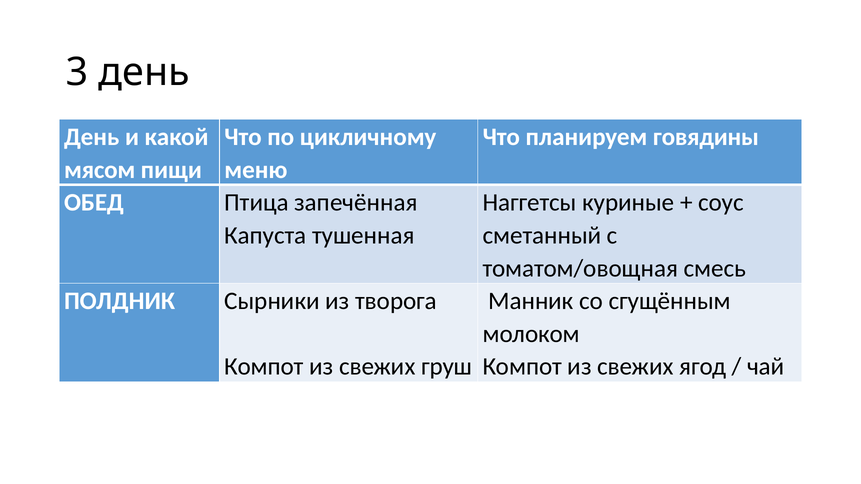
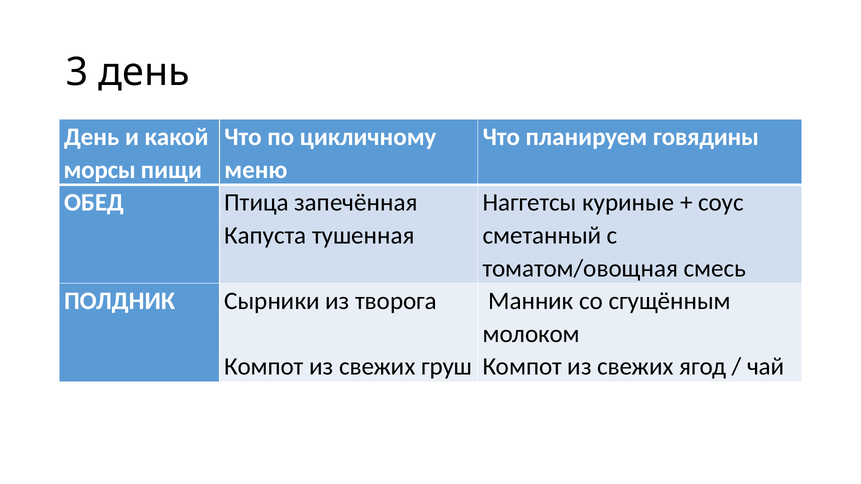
мясом: мясом -> морсы
